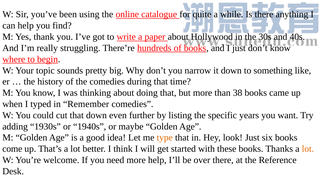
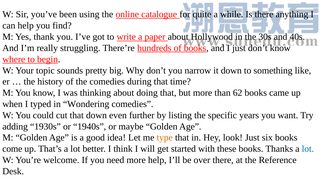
38: 38 -> 62
Remember: Remember -> Wondering
lot at (308, 149) colour: orange -> blue
